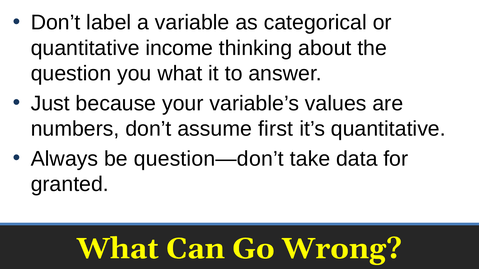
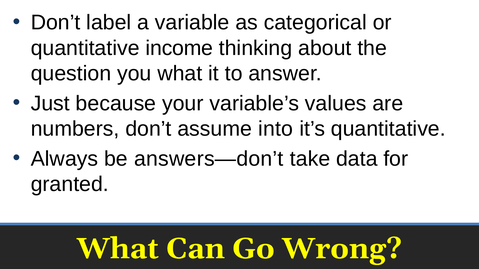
first: first -> into
question—don’t: question—don’t -> answers—don’t
